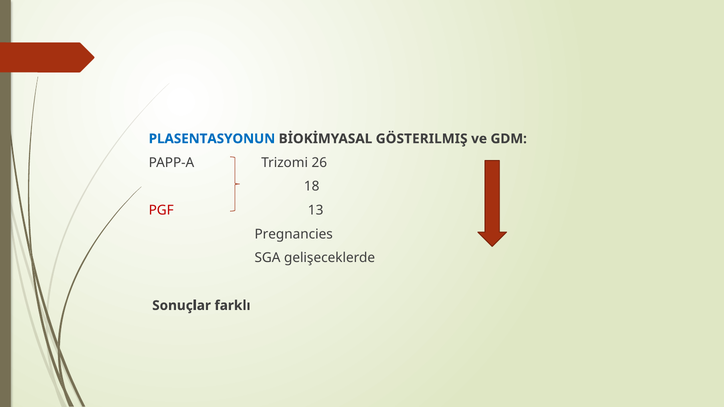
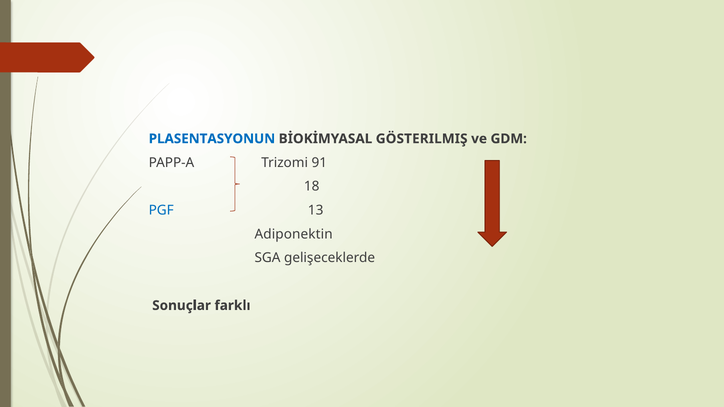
26: 26 -> 91
PGF colour: red -> blue
Pregnancies: Pregnancies -> Adiponektin
